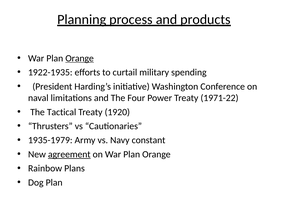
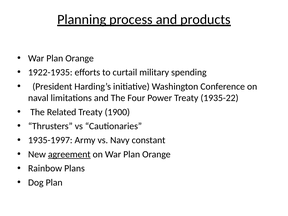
Orange at (80, 58) underline: present -> none
1971-22: 1971-22 -> 1935-22
Tactical: Tactical -> Related
1920: 1920 -> 1900
1935-1979: 1935-1979 -> 1935-1997
